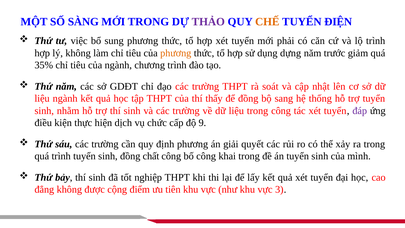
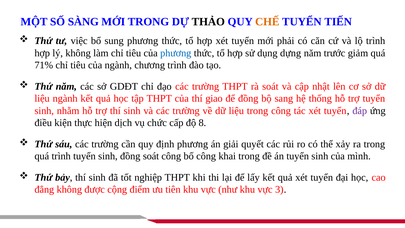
THẢO colour: purple -> black
ĐIỆN: ĐIỆN -> TIẾN
phương at (176, 53) colour: orange -> blue
35%: 35% -> 71%
thấy: thấy -> giao
9: 9 -> 8
đồng chất: chất -> soát
